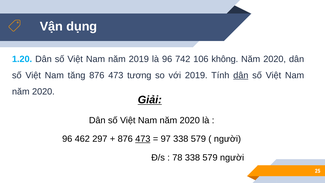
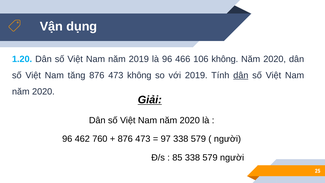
742: 742 -> 466
473 tương: tương -> không
297: 297 -> 760
473 at (143, 139) underline: present -> none
78: 78 -> 85
